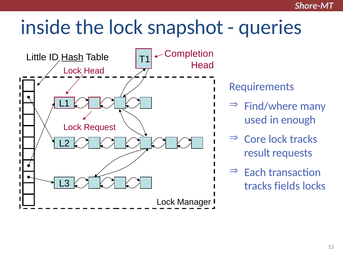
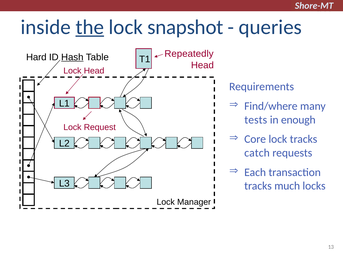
the underline: none -> present
Completion: Completion -> Repeatedly
Little: Little -> Hard
used: used -> tests
result: result -> catch
fields: fields -> much
